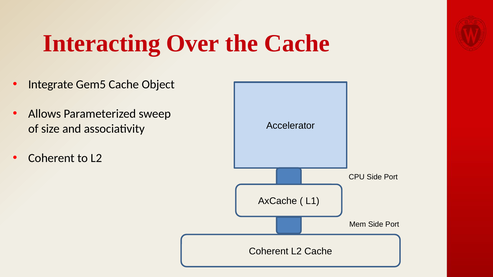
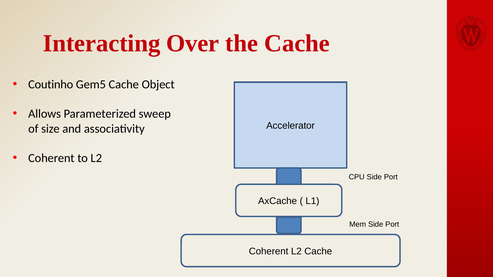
Integrate: Integrate -> Coutinho
